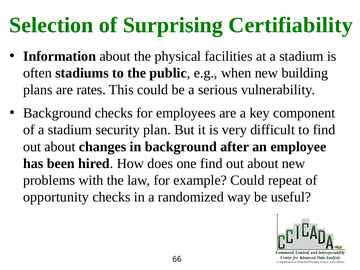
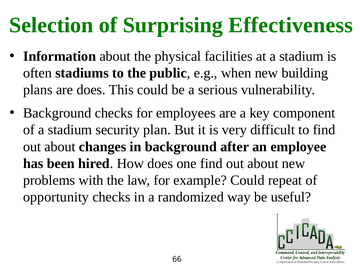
Certifiability: Certifiability -> Effectiveness
are rates: rates -> does
